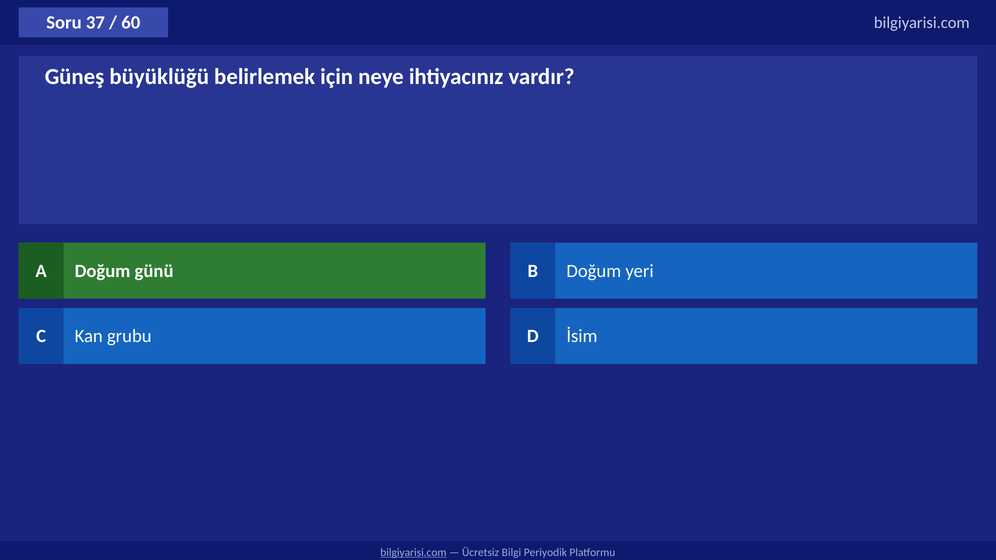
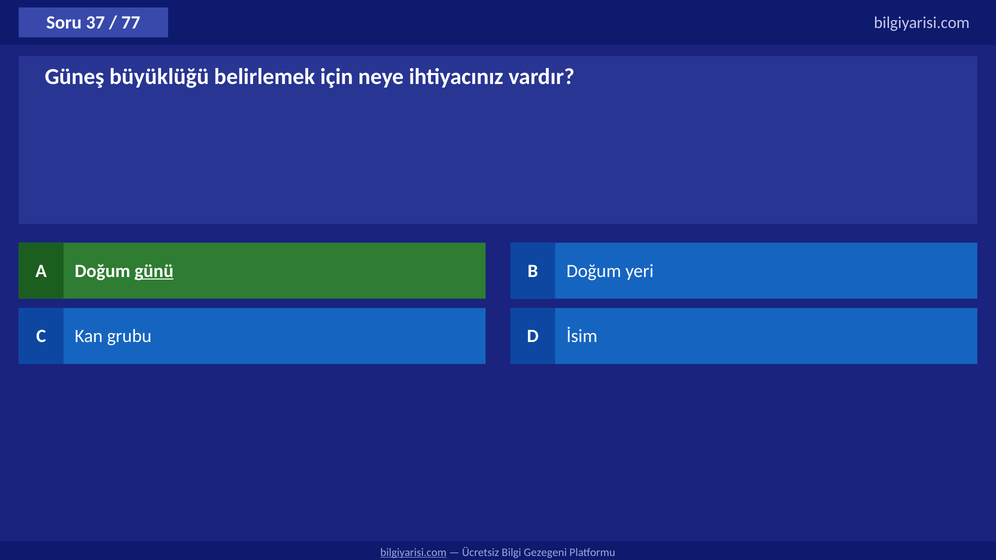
60: 60 -> 77
günü underline: none -> present
Periyodik: Periyodik -> Gezegeni
